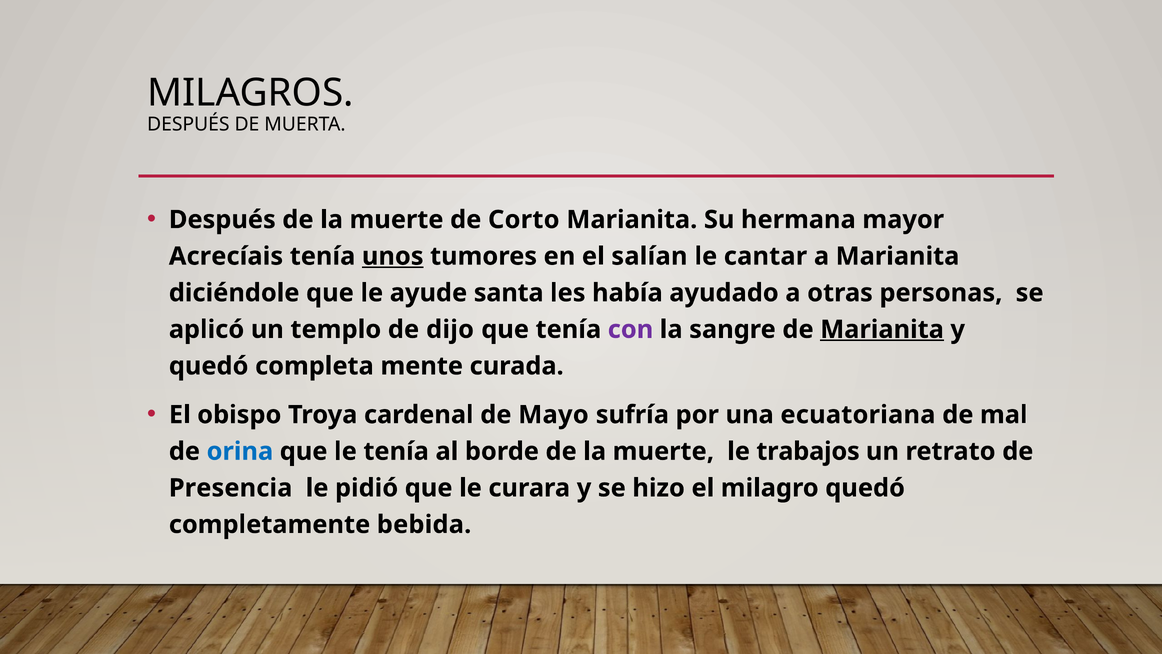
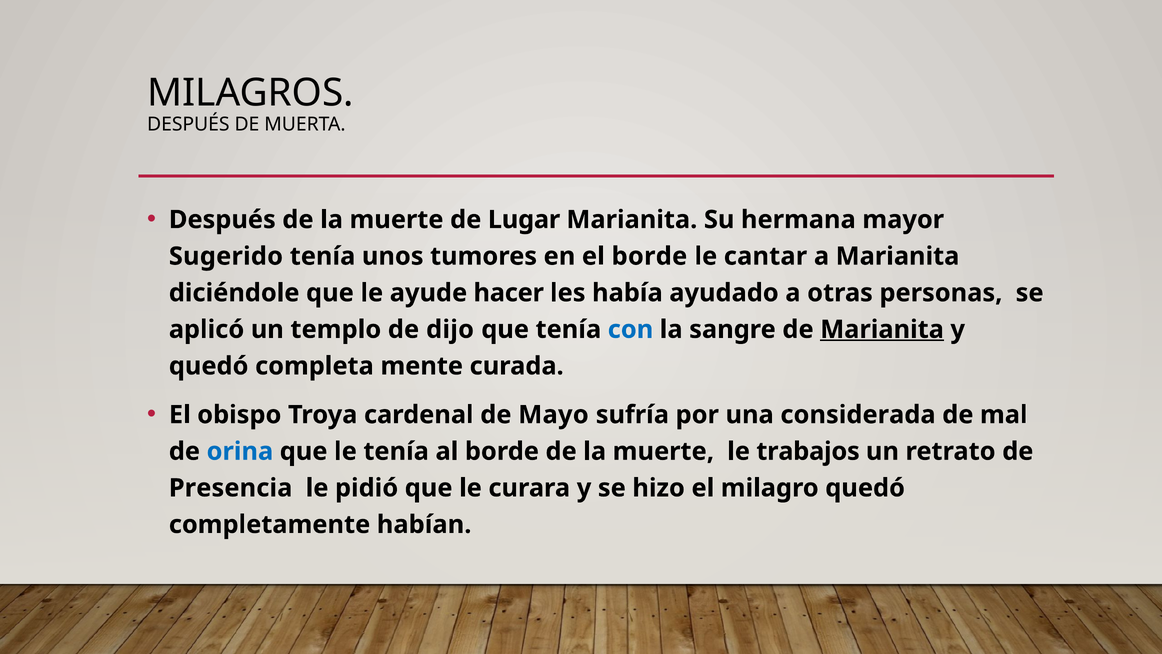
Corto: Corto -> Lugar
Acrecíais: Acrecíais -> Sugerido
unos underline: present -> none
el salían: salían -> borde
santa: santa -> hacer
con colour: purple -> blue
ecuatoriana: ecuatoriana -> considerada
bebida: bebida -> habían
